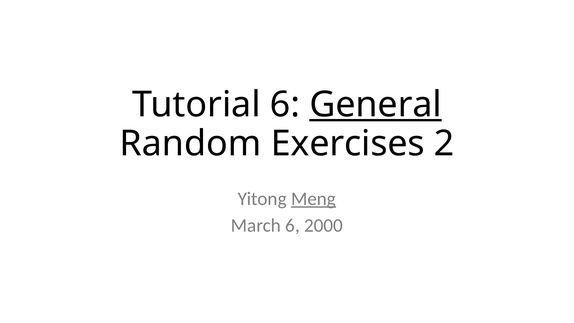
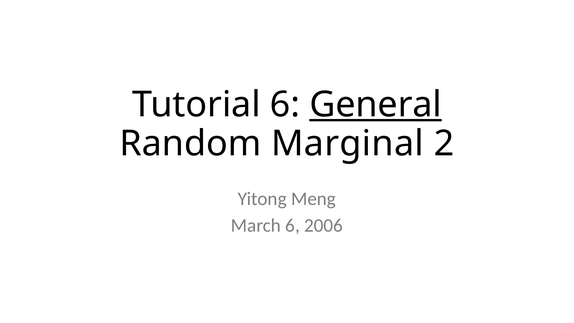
Exercises: Exercises -> Marginal
Meng underline: present -> none
2000: 2000 -> 2006
